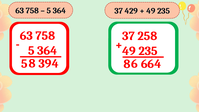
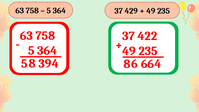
258: 258 -> 422
